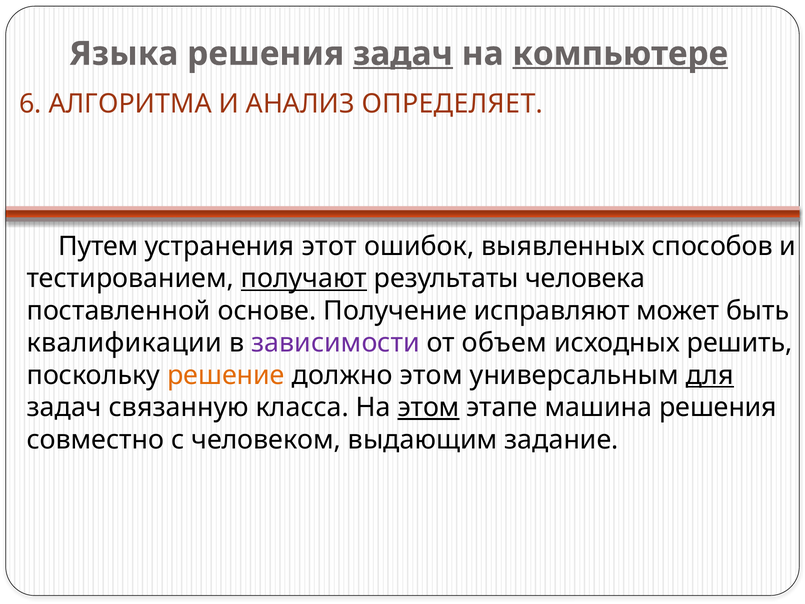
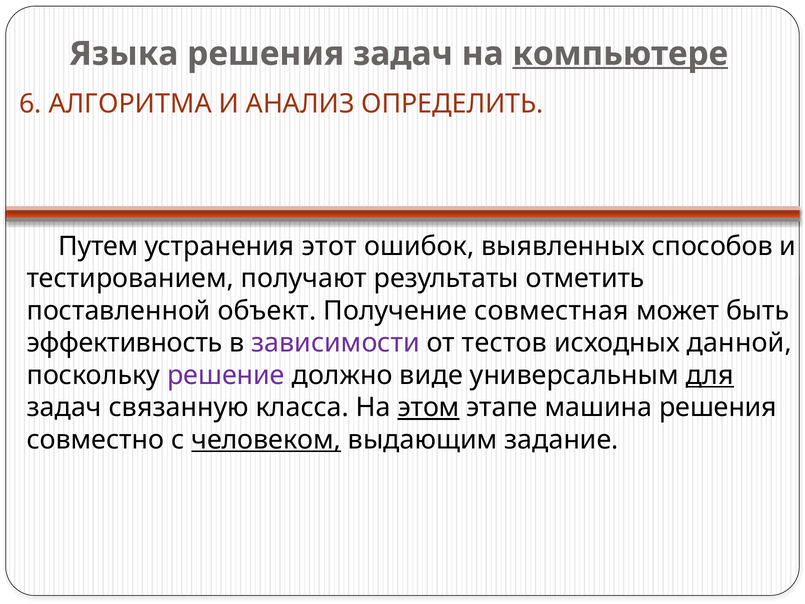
задач at (403, 54) underline: present -> none
ОПРЕДЕЛЯЕТ: ОПРЕДЕЛЯЕТ -> ОПРЕДЕЛИТЬ
получают underline: present -> none
человека: человека -> отметить
основе: основе -> объект
исправляют: исправляют -> совместная
квалификации: квалификации -> эффективность
объем: объем -> тестов
решить: решить -> данной
решение colour: orange -> purple
должно этом: этом -> виде
человеком underline: none -> present
